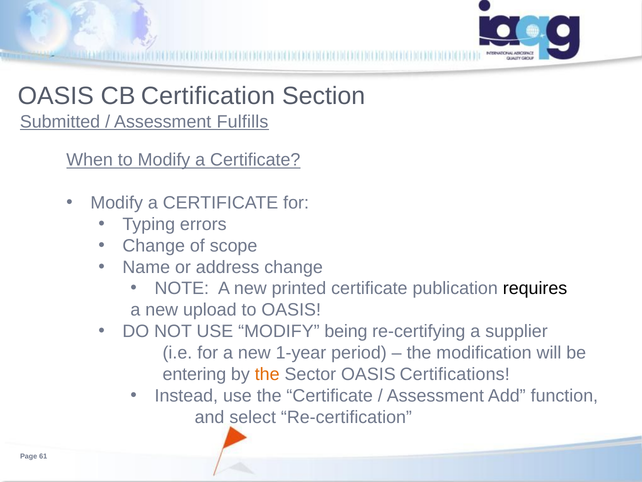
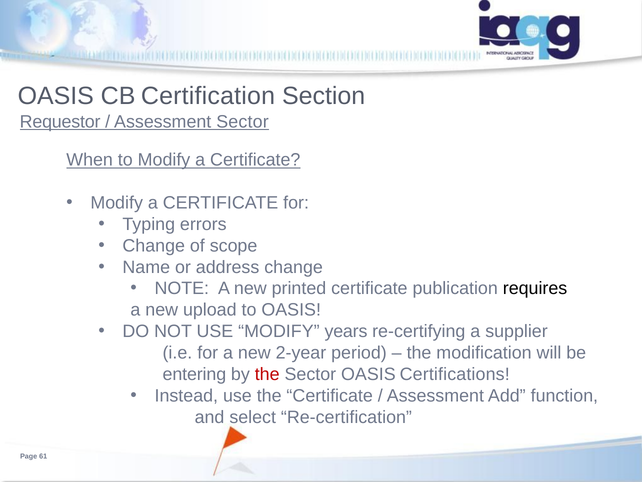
Submitted: Submitted -> Requestor
Assessment Fulfills: Fulfills -> Sector
being: being -> years
1-year: 1-year -> 2-year
the at (267, 374) colour: orange -> red
